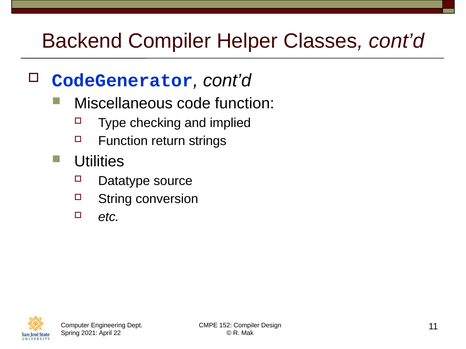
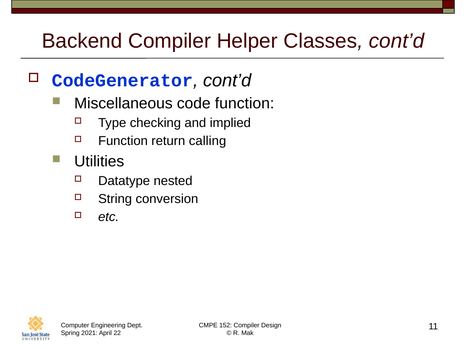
strings: strings -> calling
source: source -> nested
